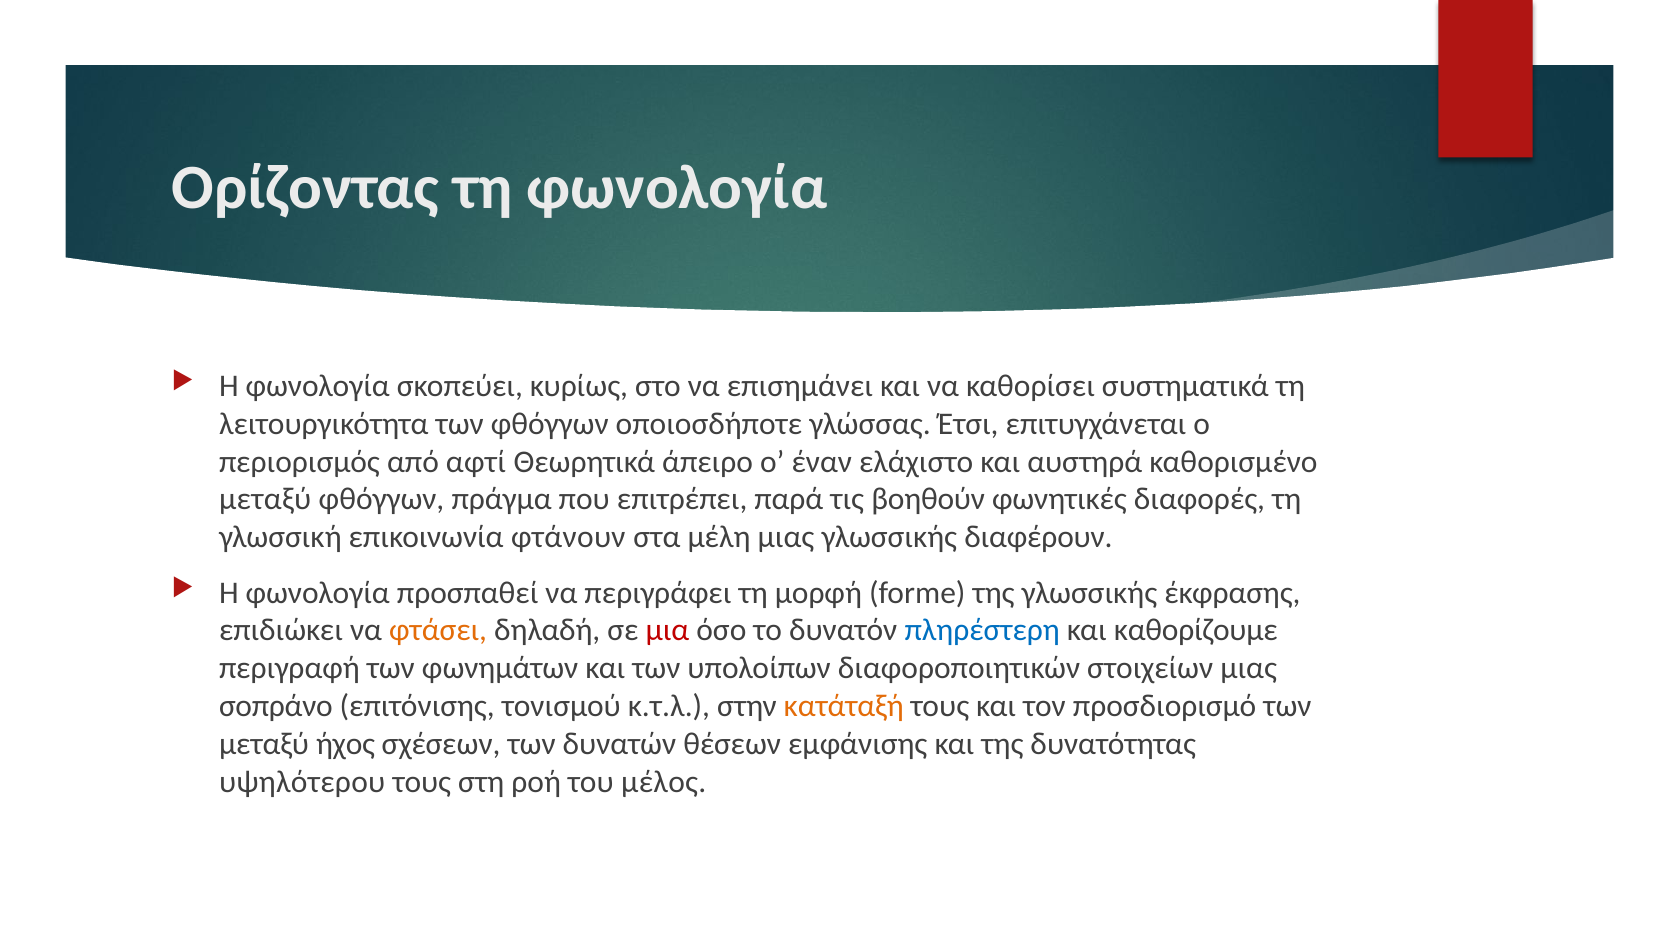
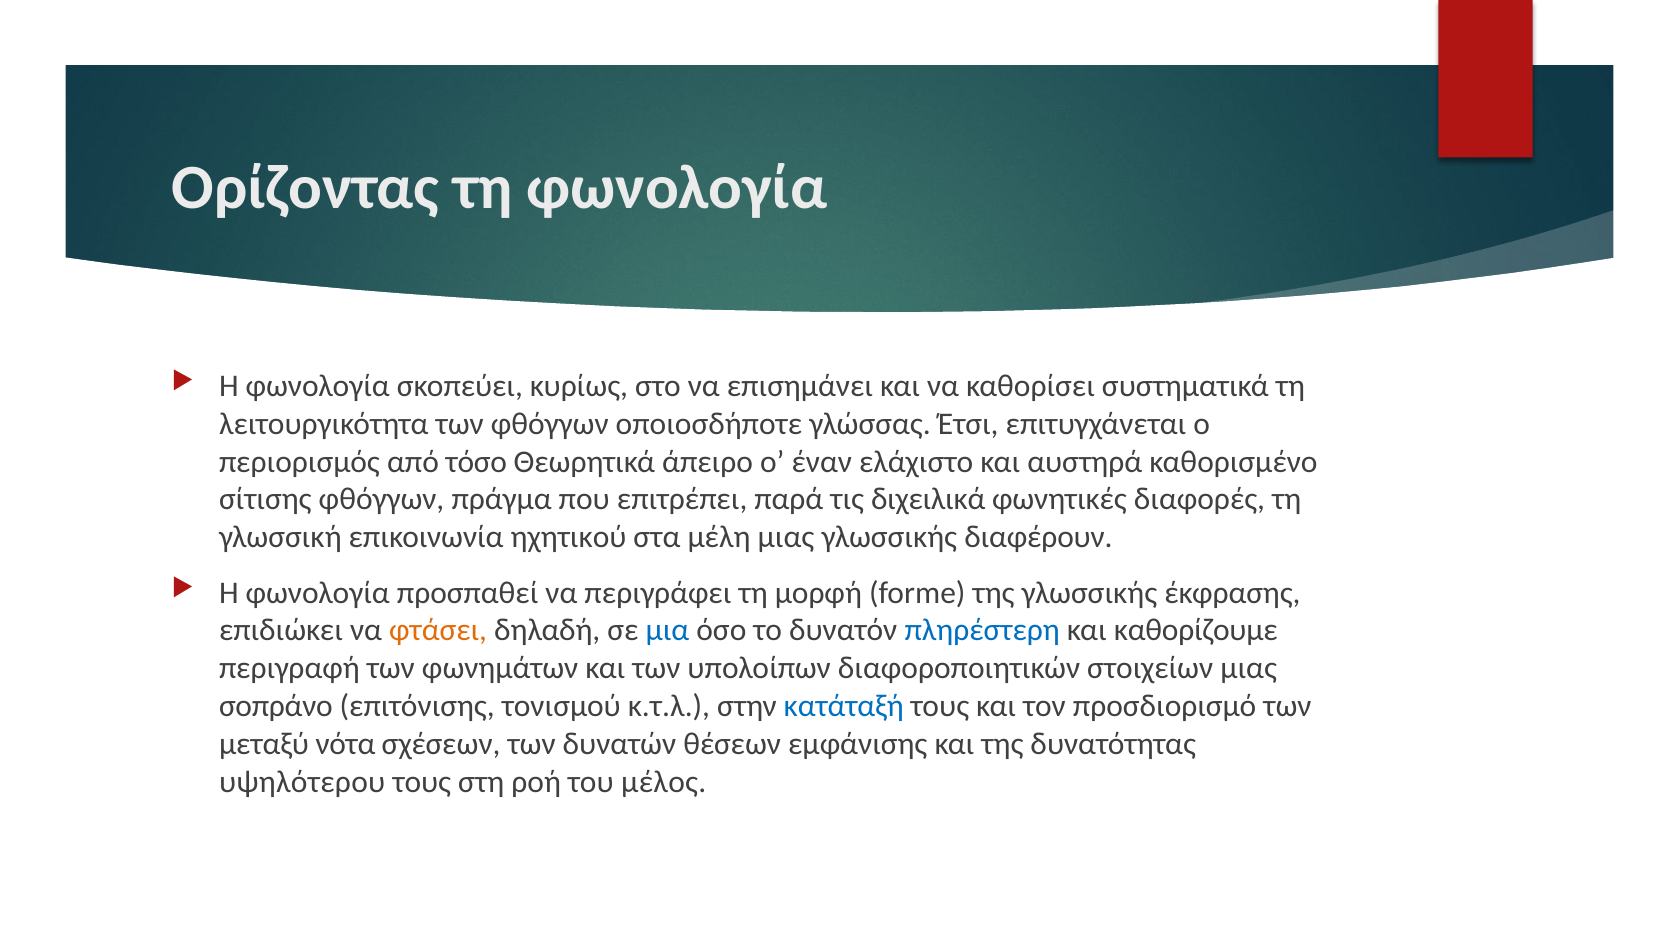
αφτί: αφτί -> τόσο
μεταξύ at (265, 500): μεταξύ -> σίτισης
βοηθούν: βοηθούν -> διχειλικά
φτάνουν: φτάνουν -> ηχητικού
μια colour: red -> blue
κατάταξή colour: orange -> blue
ήχος: ήχος -> νότα
